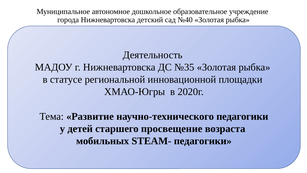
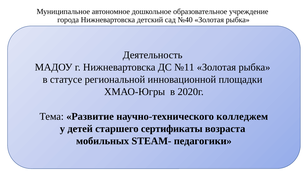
№35: №35 -> №11
научно-технического педагогики: педагогики -> колледжем
просвещение: просвещение -> сертификаты
